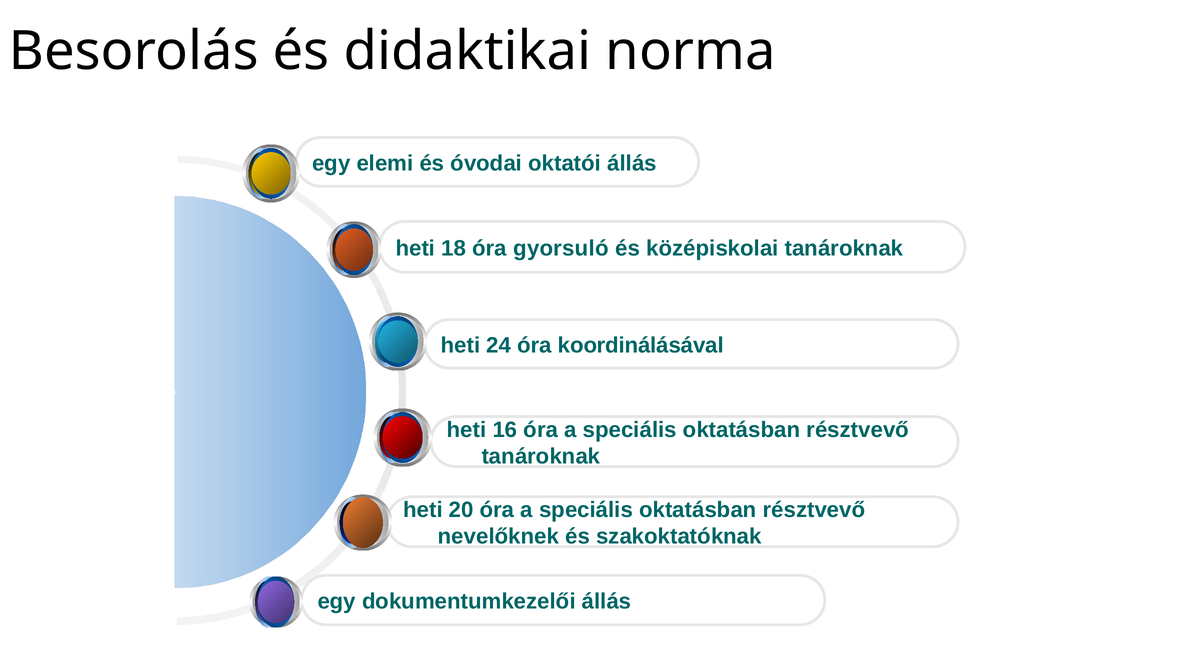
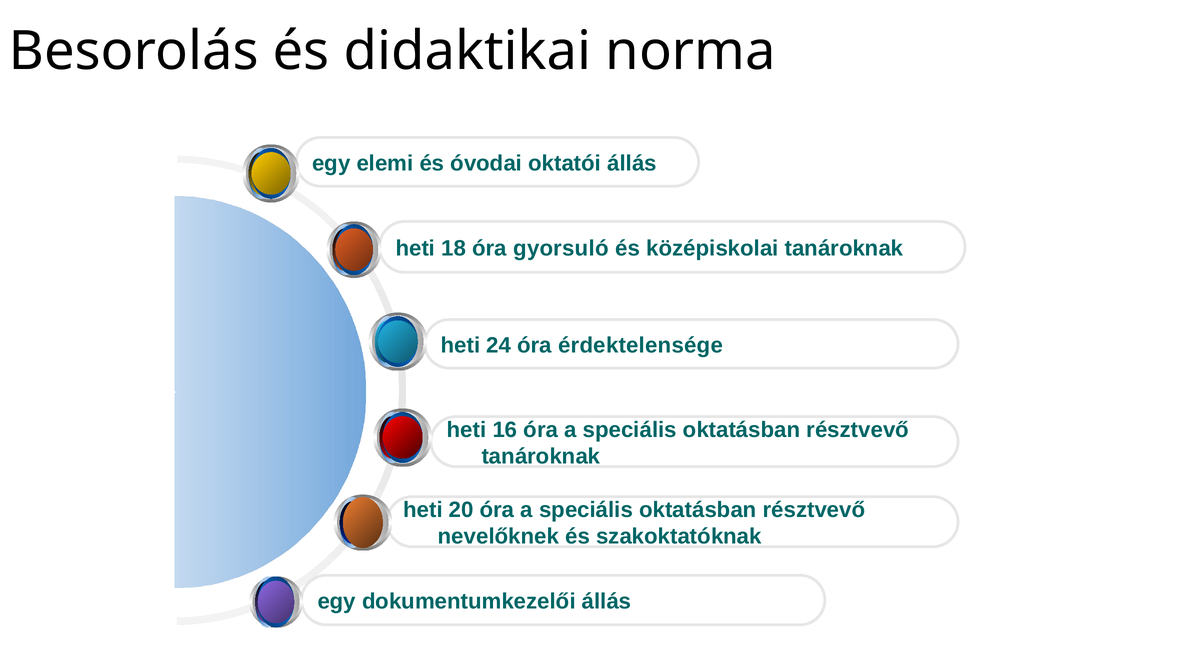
koordinálásával: koordinálásával -> érdektelensége
